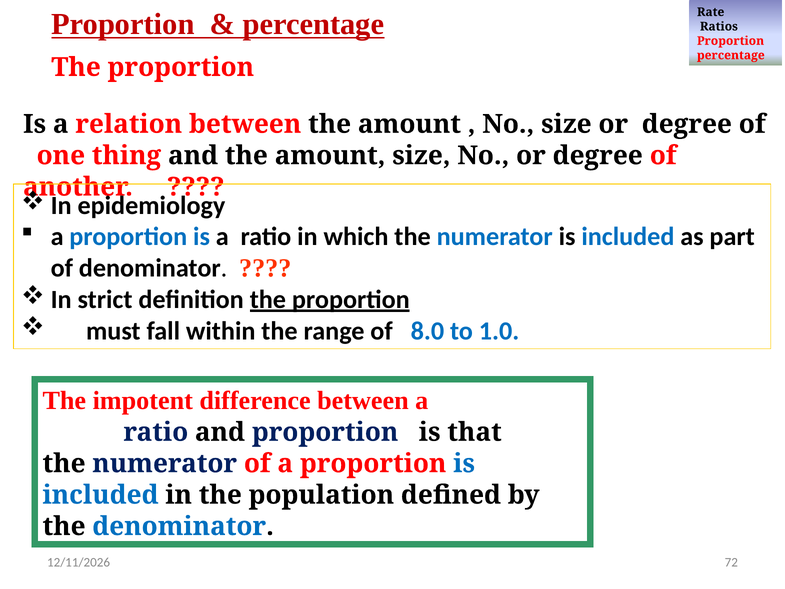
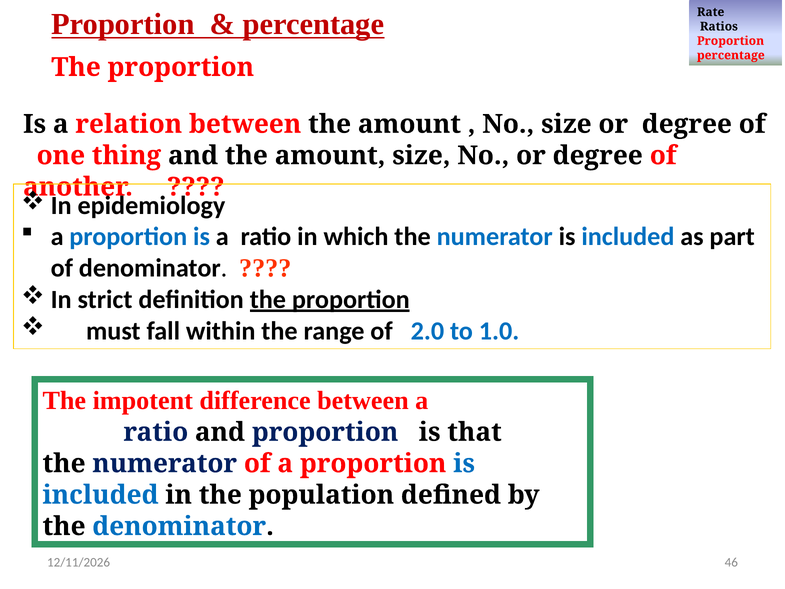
8.0: 8.0 -> 2.0
72: 72 -> 46
